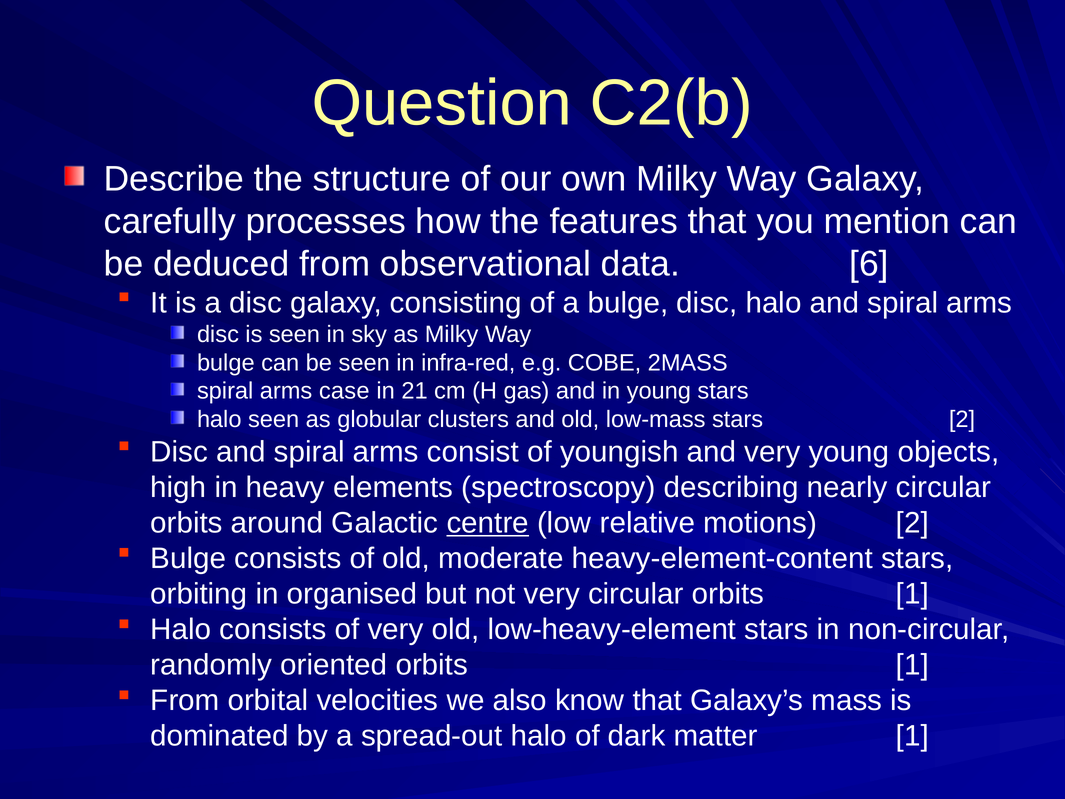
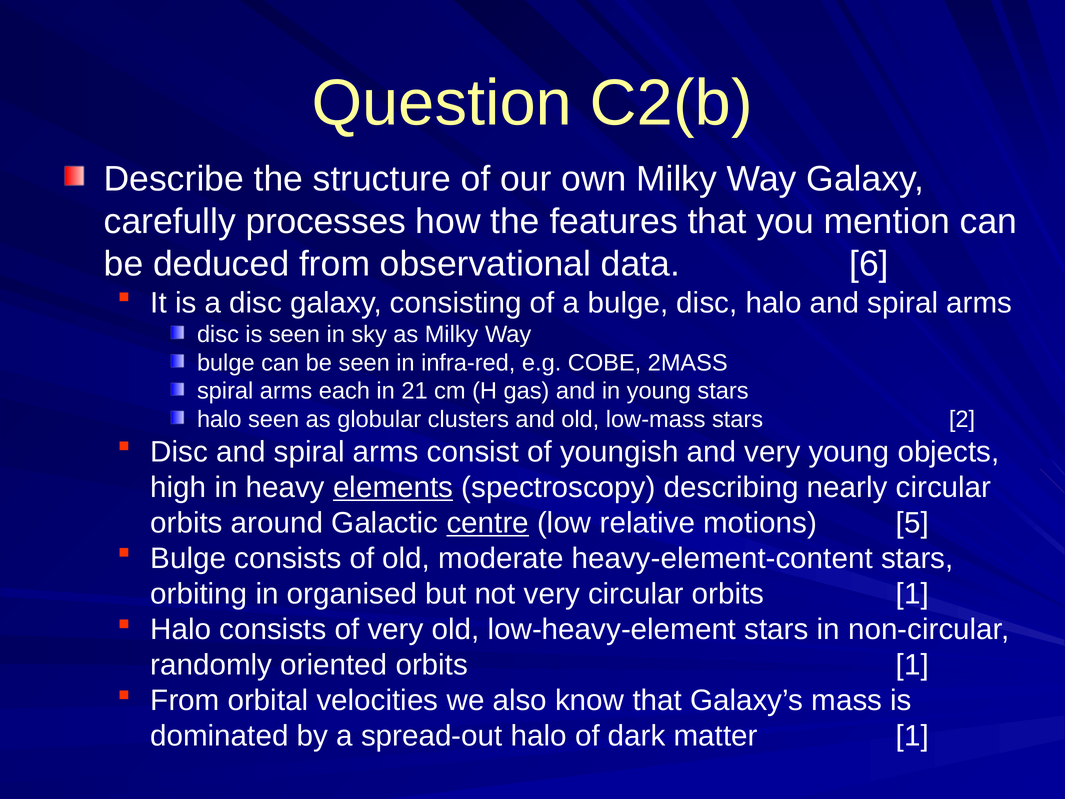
case: case -> each
elements underline: none -> present
motions 2: 2 -> 5
